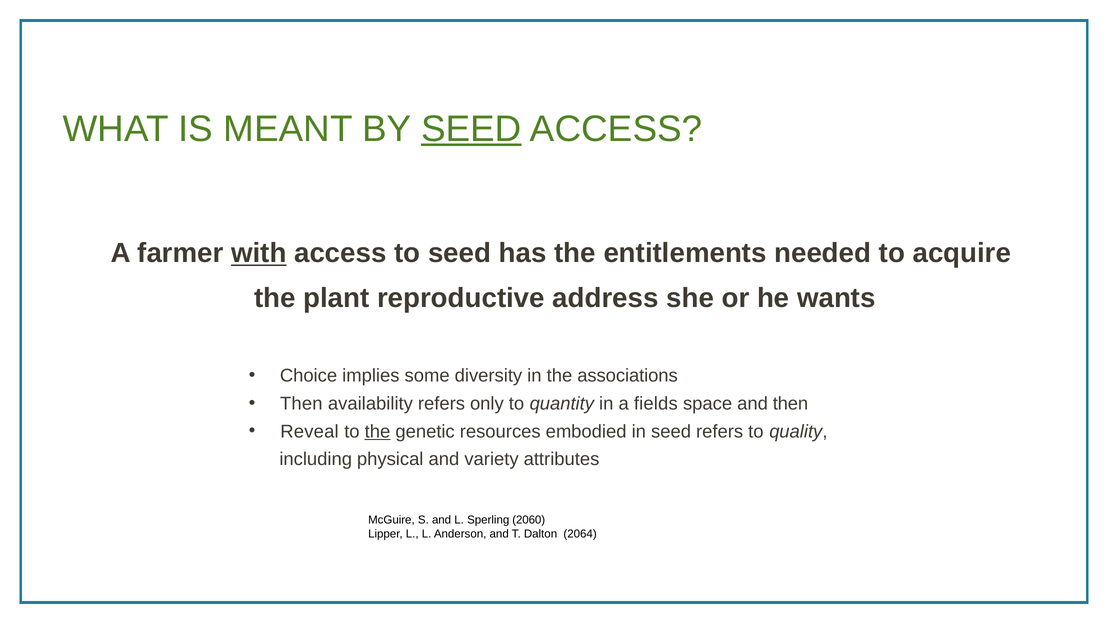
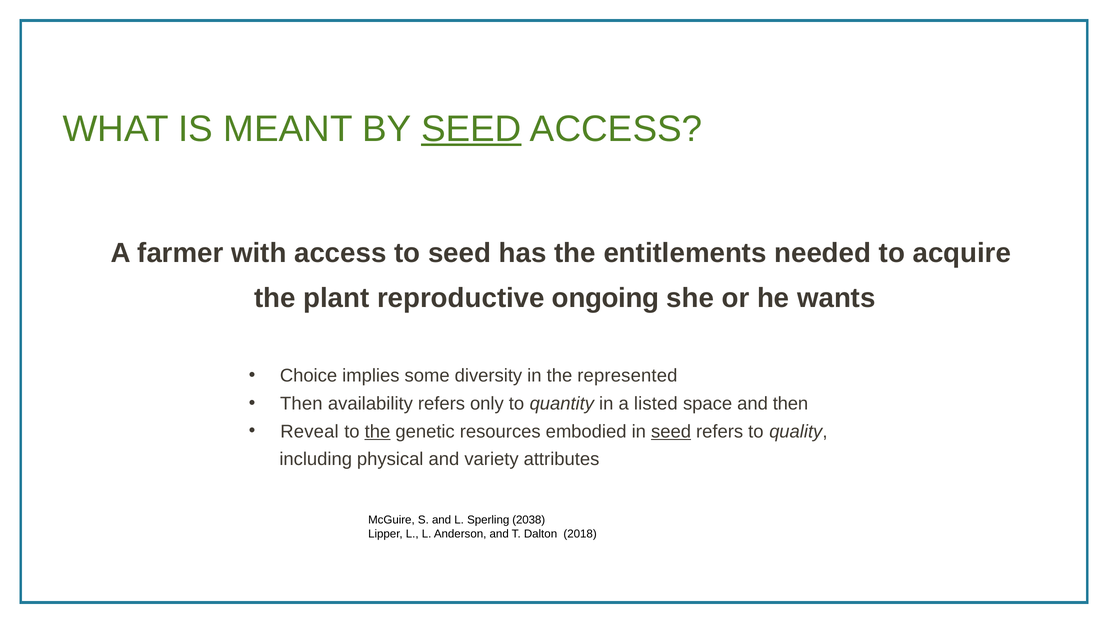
with underline: present -> none
address: address -> ongoing
associations: associations -> represented
fields: fields -> listed
seed at (671, 432) underline: none -> present
2060: 2060 -> 2038
2064: 2064 -> 2018
